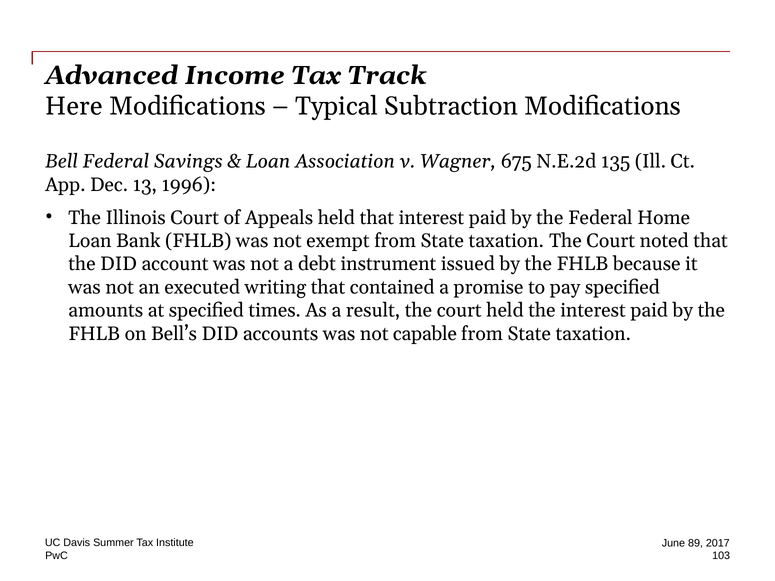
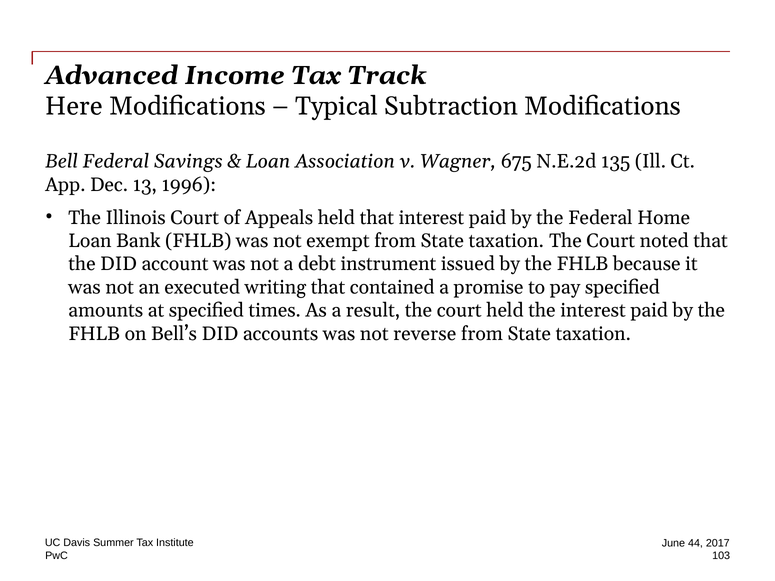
capable: capable -> reverse
89: 89 -> 44
